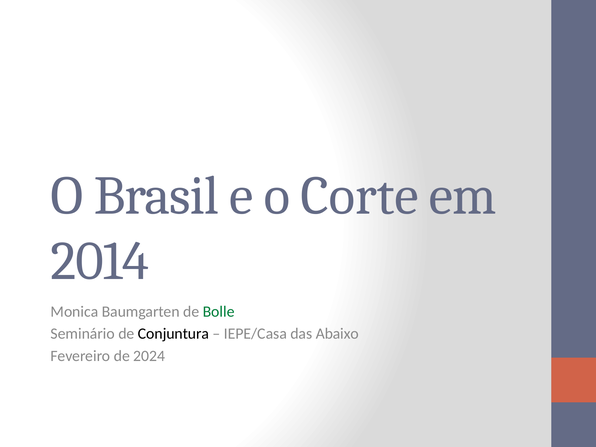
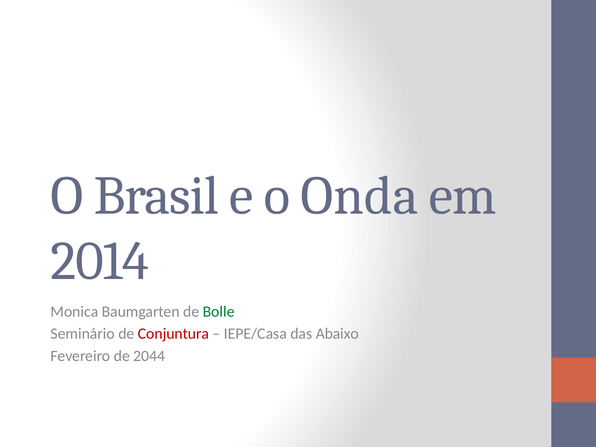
Corte: Corte -> Onda
Conjuntura colour: black -> red
2024: 2024 -> 2044
